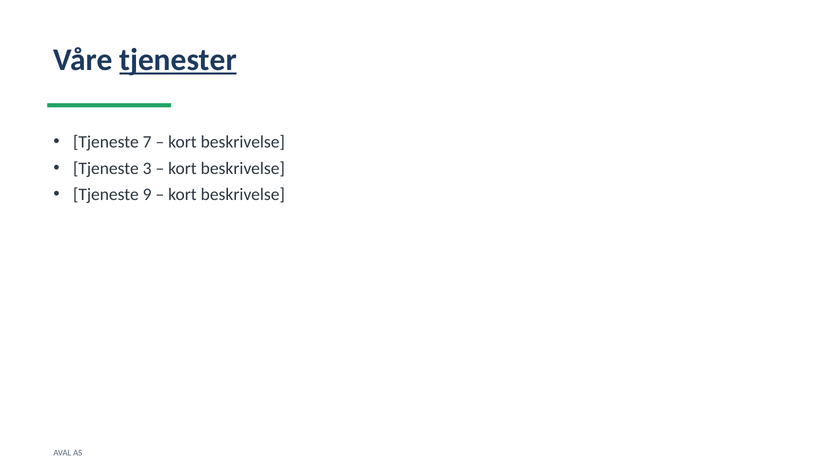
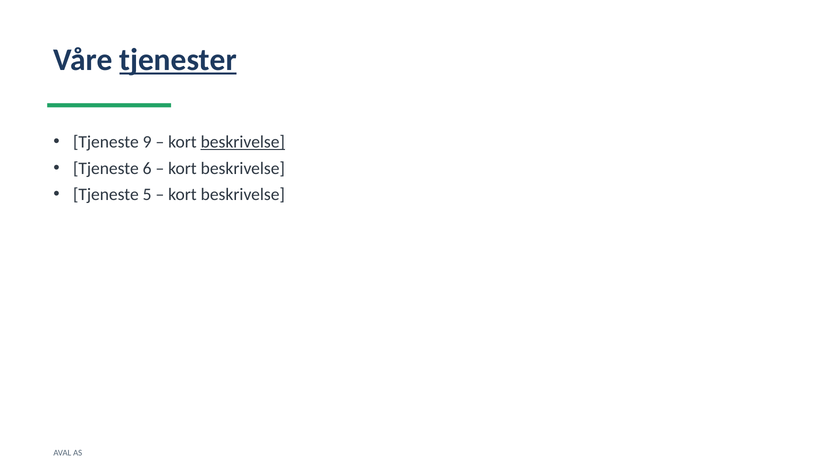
7: 7 -> 9
beskrivelse at (243, 142) underline: none -> present
3: 3 -> 6
9: 9 -> 5
